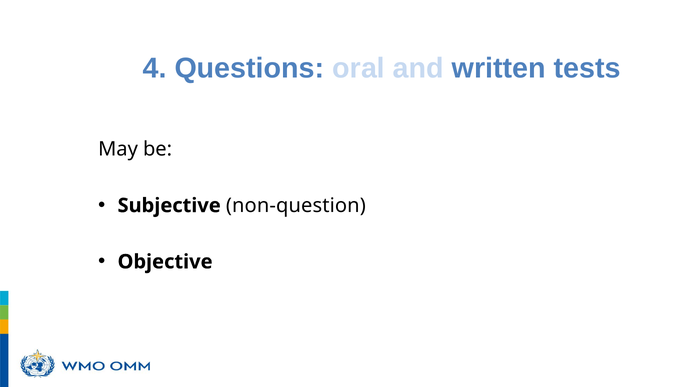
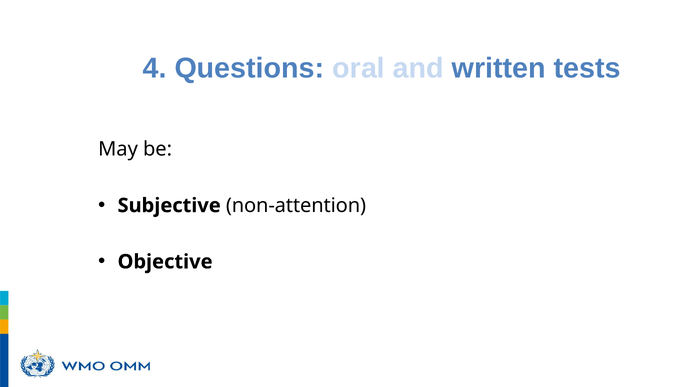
non-question: non-question -> non-attention
